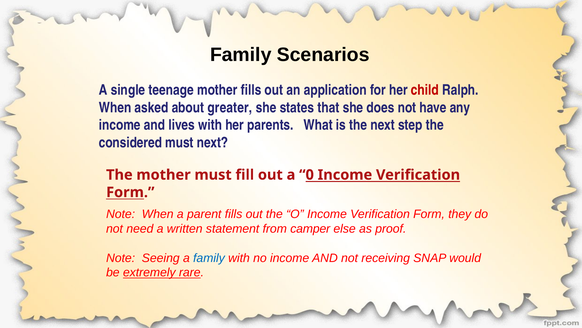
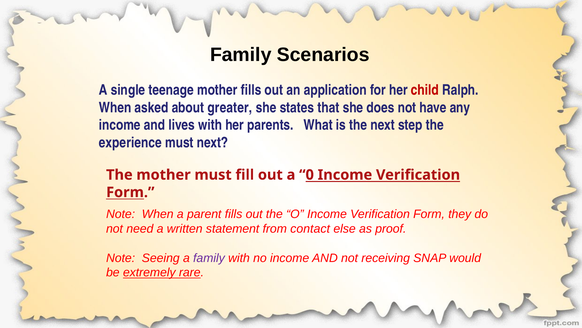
considered: considered -> experience
camper: camper -> contact
family at (209, 258) colour: blue -> purple
